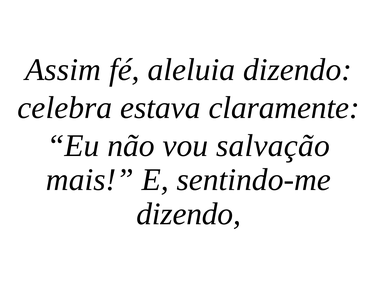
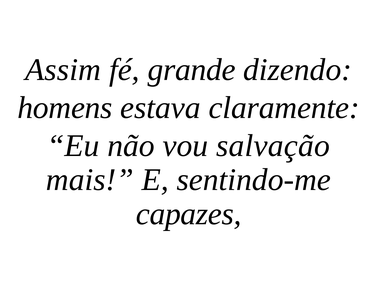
aleluia: aleluia -> grande
celebra: celebra -> homens
dizendo at (189, 214): dizendo -> capazes
